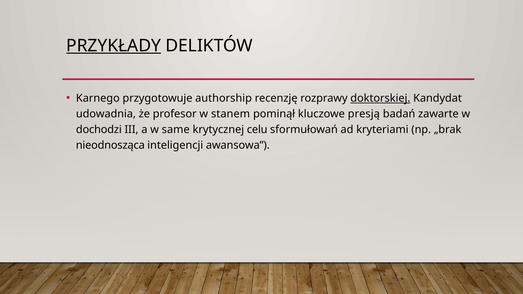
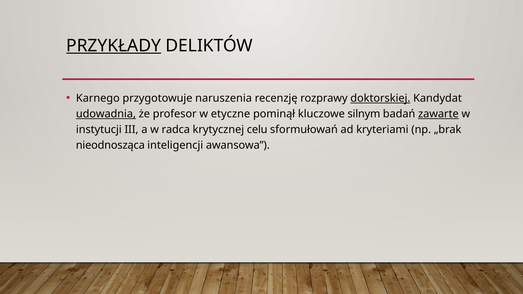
authorship: authorship -> naruszenia
udowadnia underline: none -> present
stanem: stanem -> etyczne
presją: presją -> silnym
zawarte underline: none -> present
dochodzi: dochodzi -> instytucji
same: same -> radca
